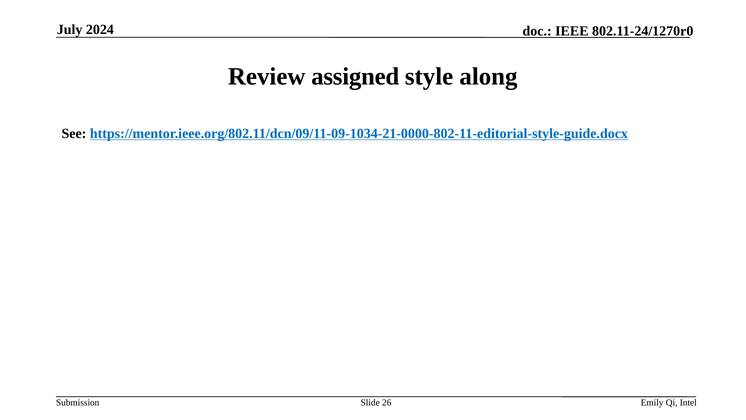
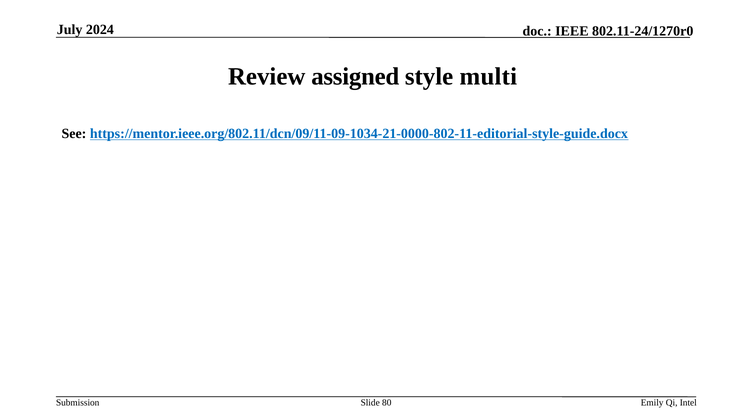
along: along -> multi
26: 26 -> 80
